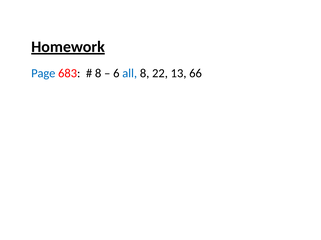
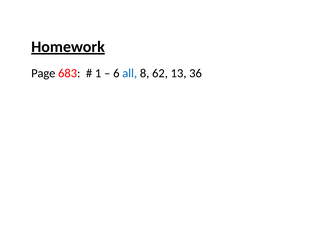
Page colour: blue -> black
8 at (98, 74): 8 -> 1
22: 22 -> 62
66: 66 -> 36
